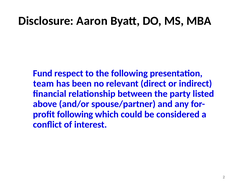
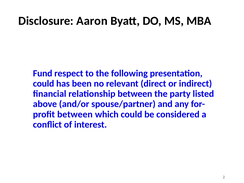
team at (43, 84): team -> could
following at (75, 114): following -> between
